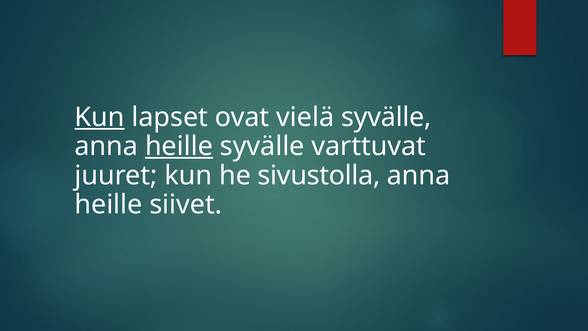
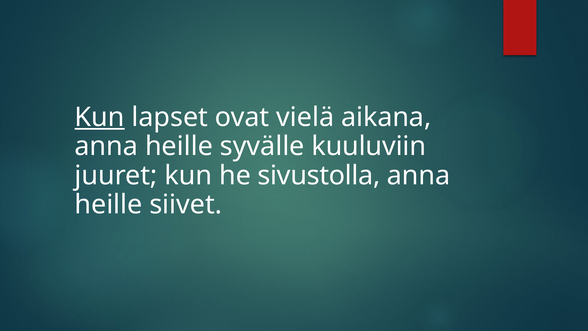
vielä syvälle: syvälle -> aikana
heille at (179, 146) underline: present -> none
varttuvat: varttuvat -> kuuluviin
